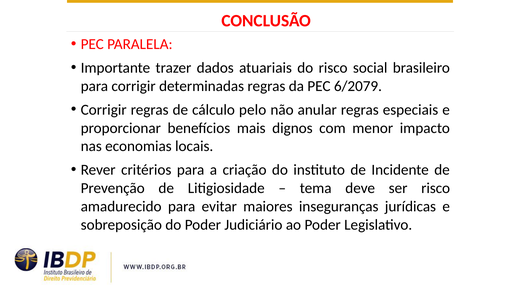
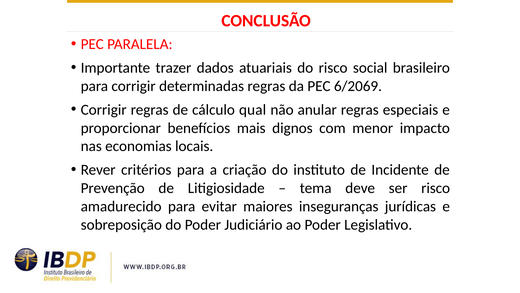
6/2079: 6/2079 -> 6/2069
pelo: pelo -> qual
